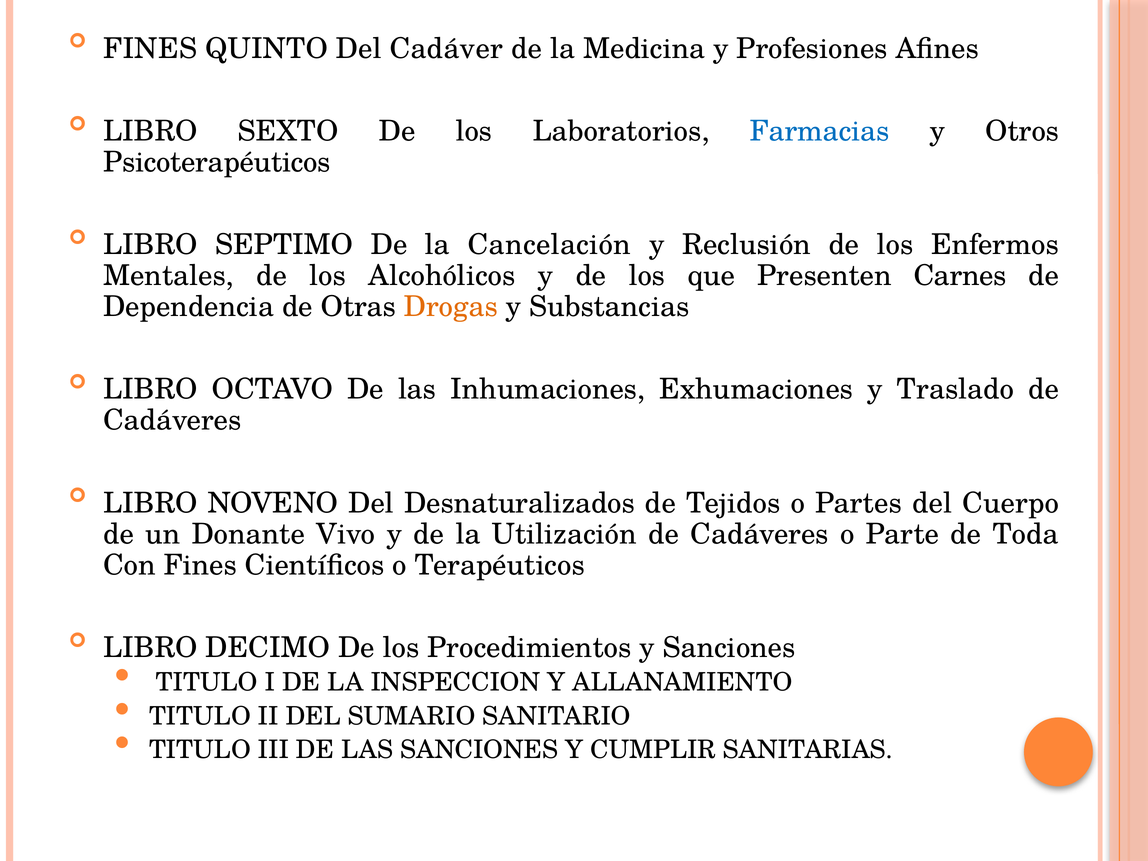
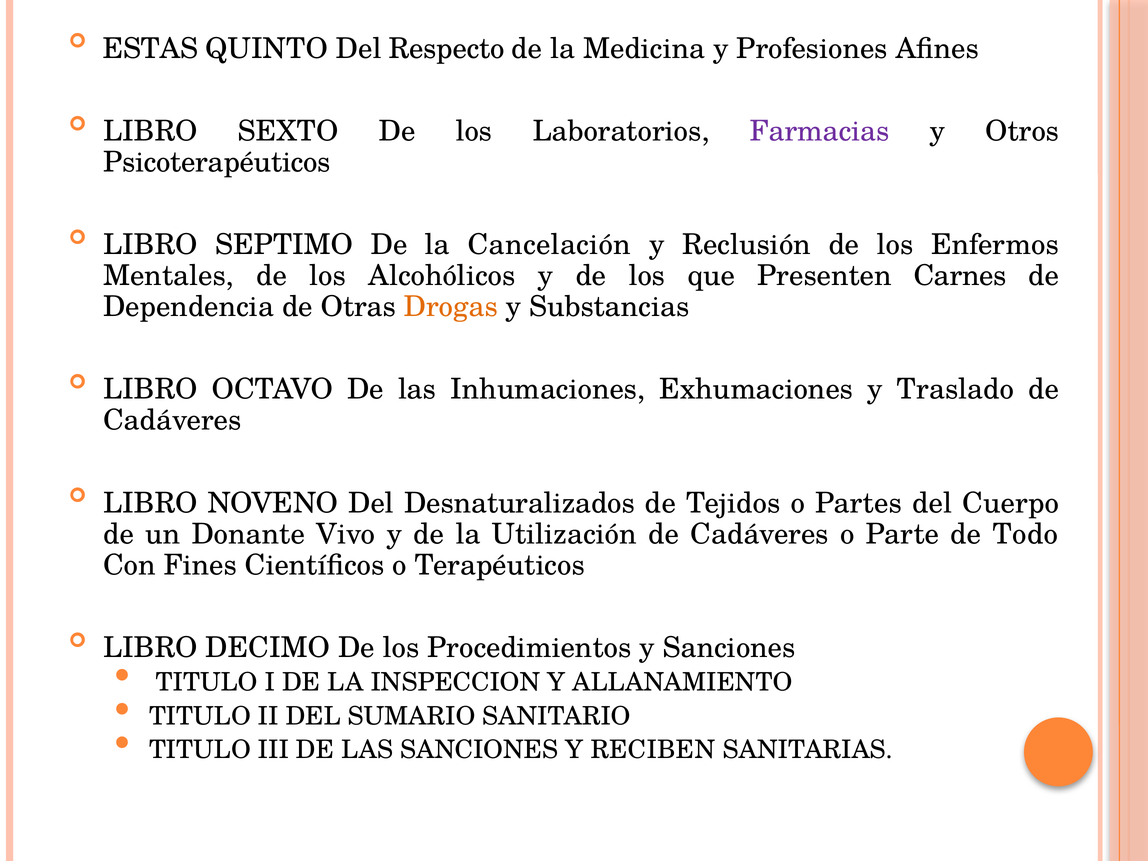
FINES at (150, 49): FINES -> ESTAS
Cadáver: Cadáver -> Respecto
Farmacias colour: blue -> purple
Toda: Toda -> Todo
CUMPLIR: CUMPLIR -> RECIBEN
